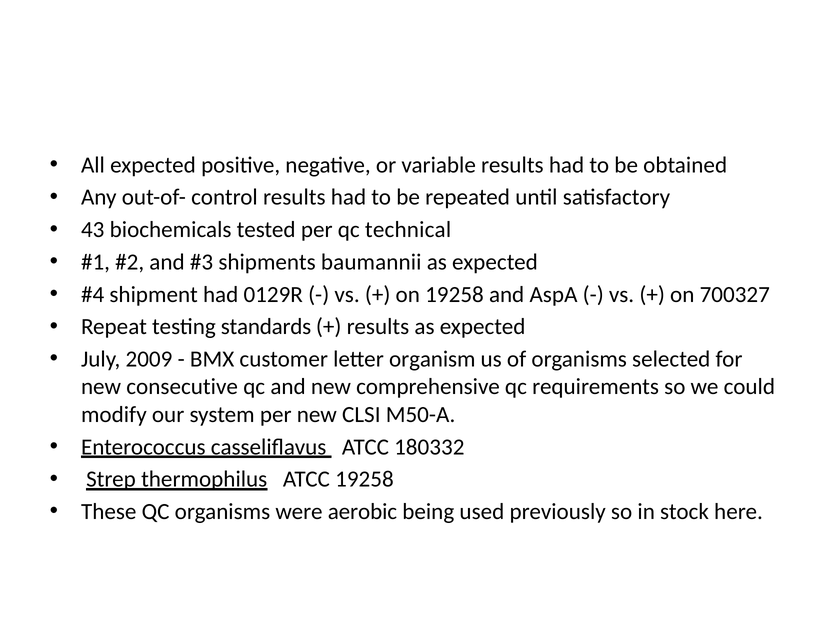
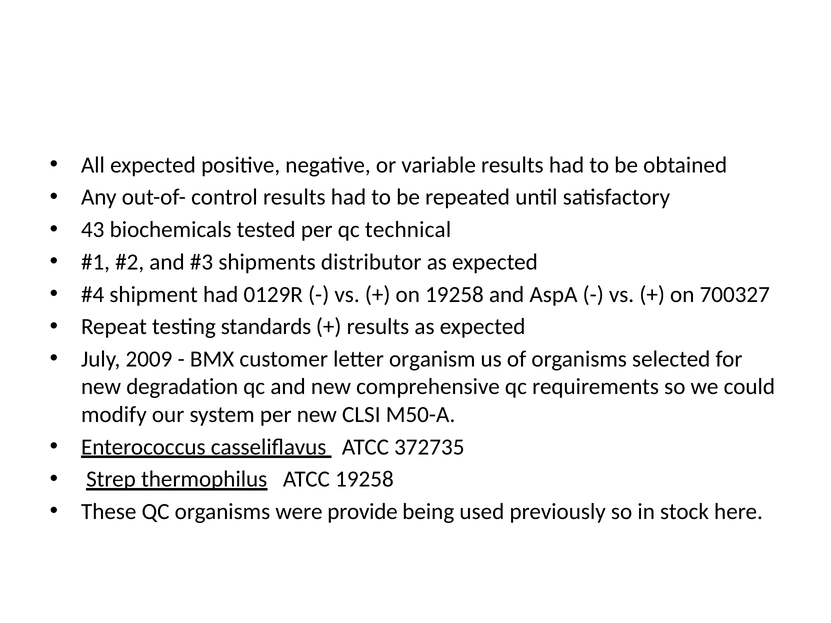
baumannii: baumannii -> distributor
consecutive: consecutive -> degradation
180332: 180332 -> 372735
aerobic: aerobic -> provide
